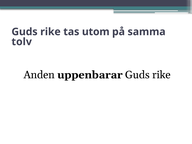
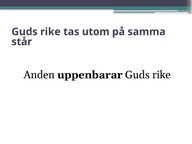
tolv: tolv -> står
